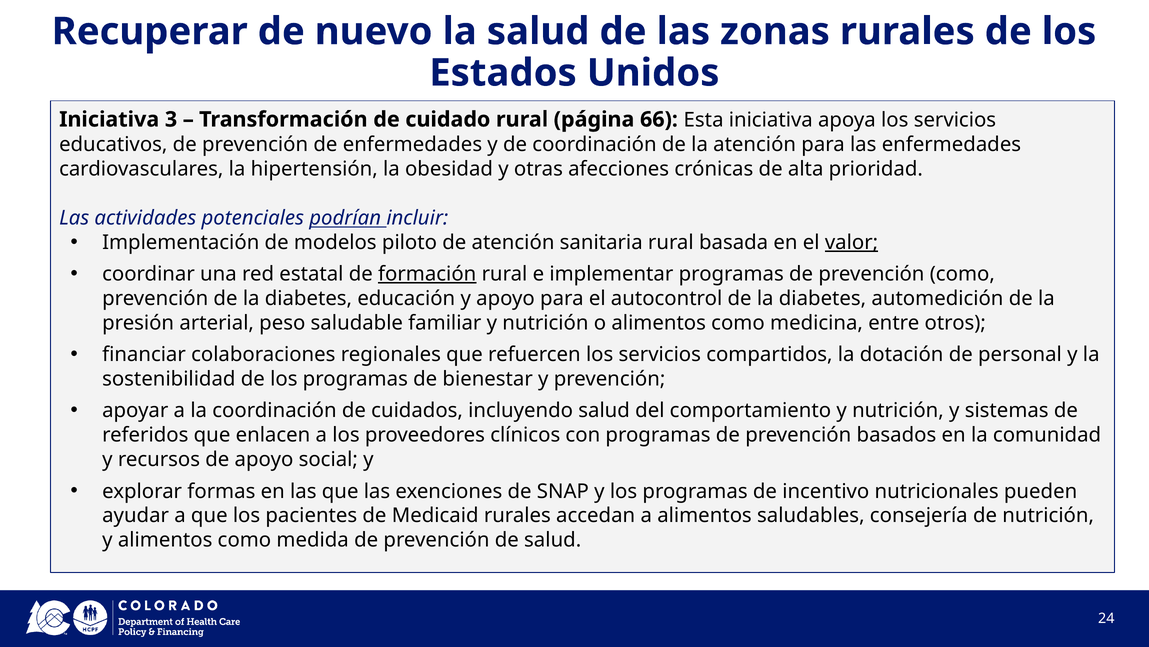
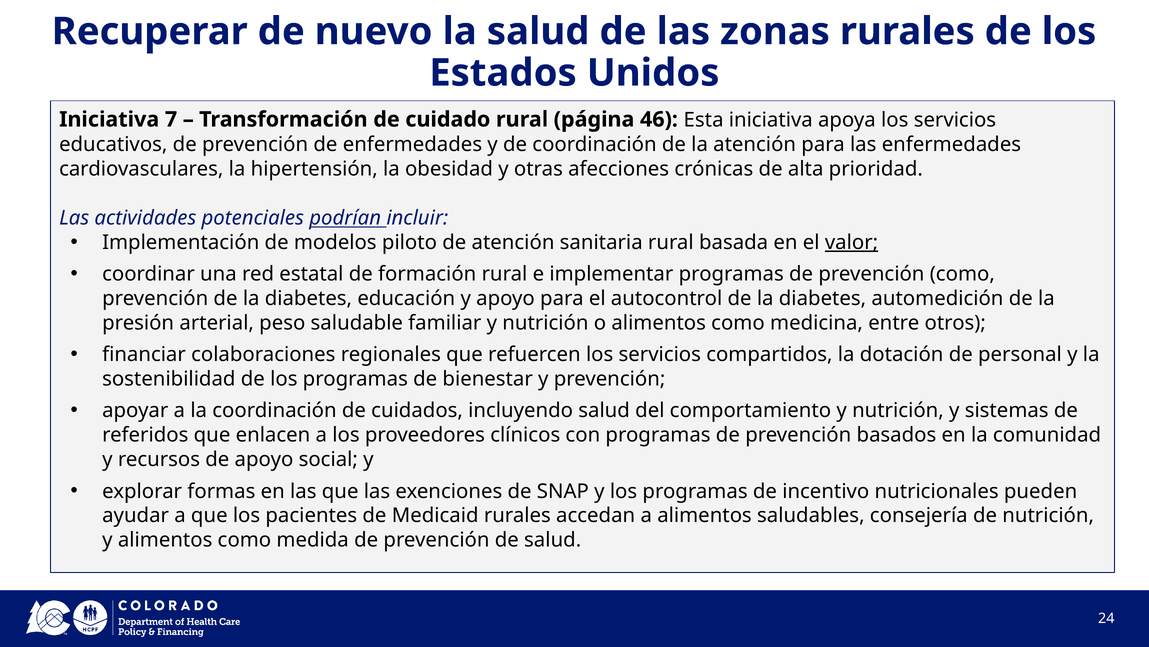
3: 3 -> 7
66: 66 -> 46
formación underline: present -> none
